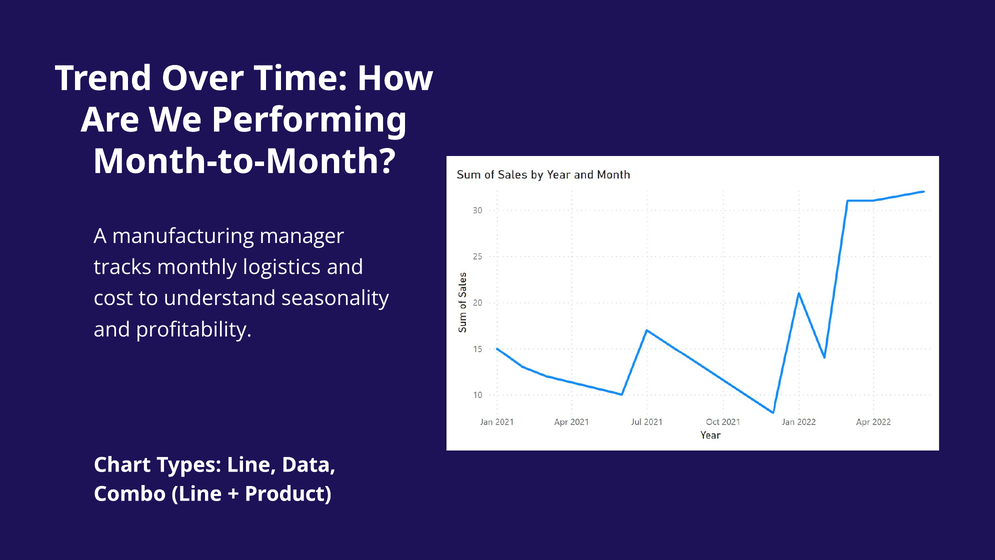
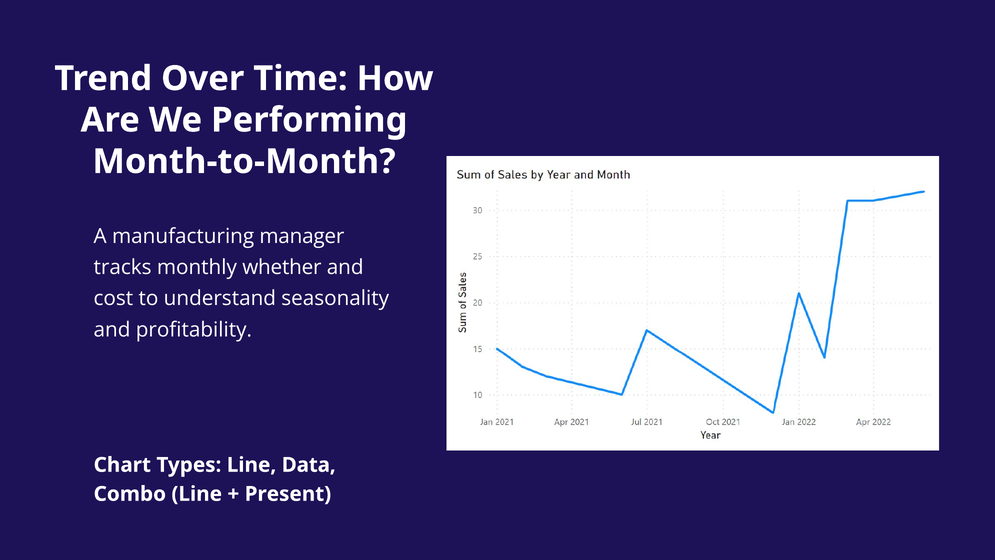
logistics: logistics -> whether
Product: Product -> Present
